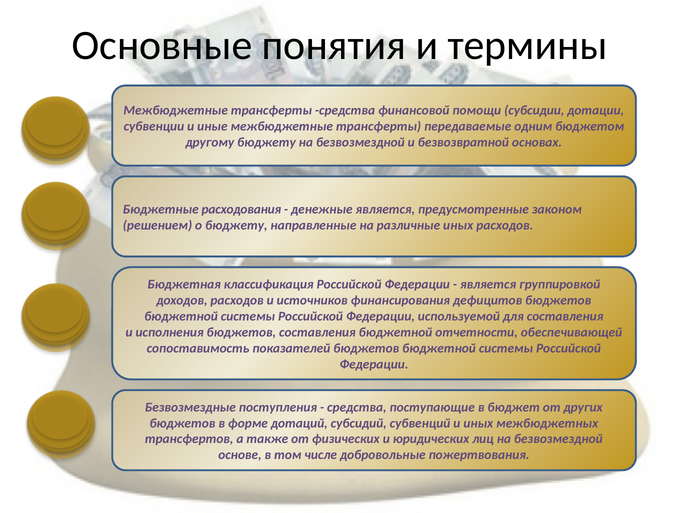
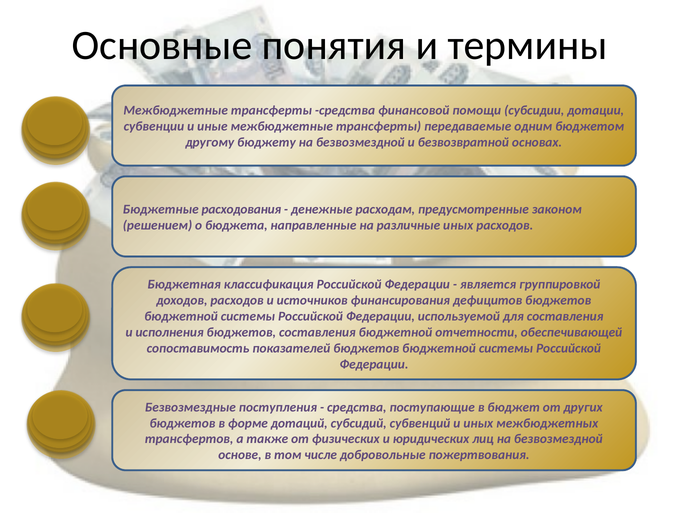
денежные является: является -> расходам
о бюджету: бюджету -> бюджета
